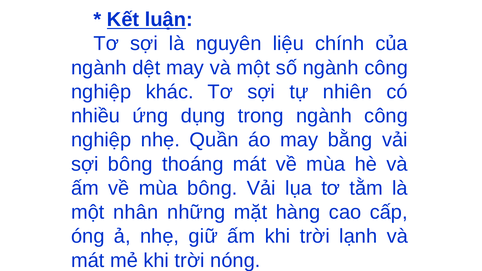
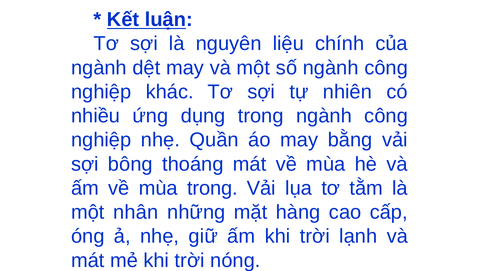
mùa bông: bông -> trong
